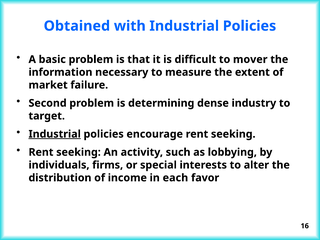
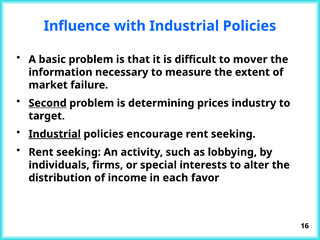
Obtained: Obtained -> Influence
Second underline: none -> present
dense: dense -> prices
